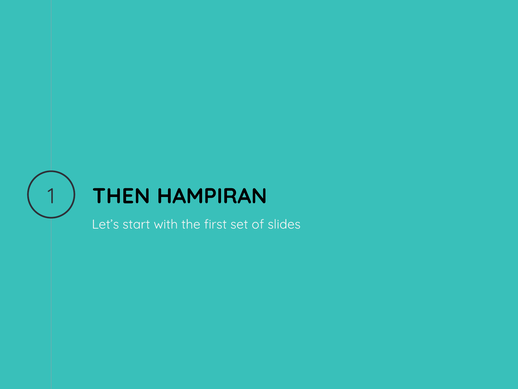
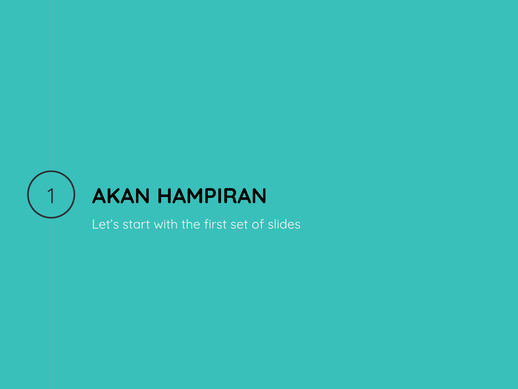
THEN: THEN -> AKAN
